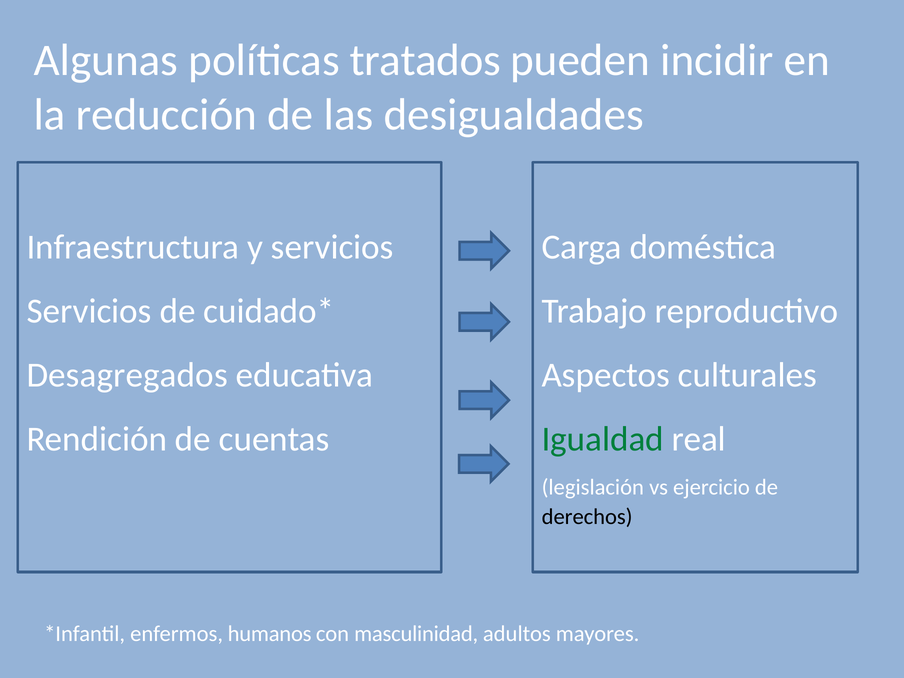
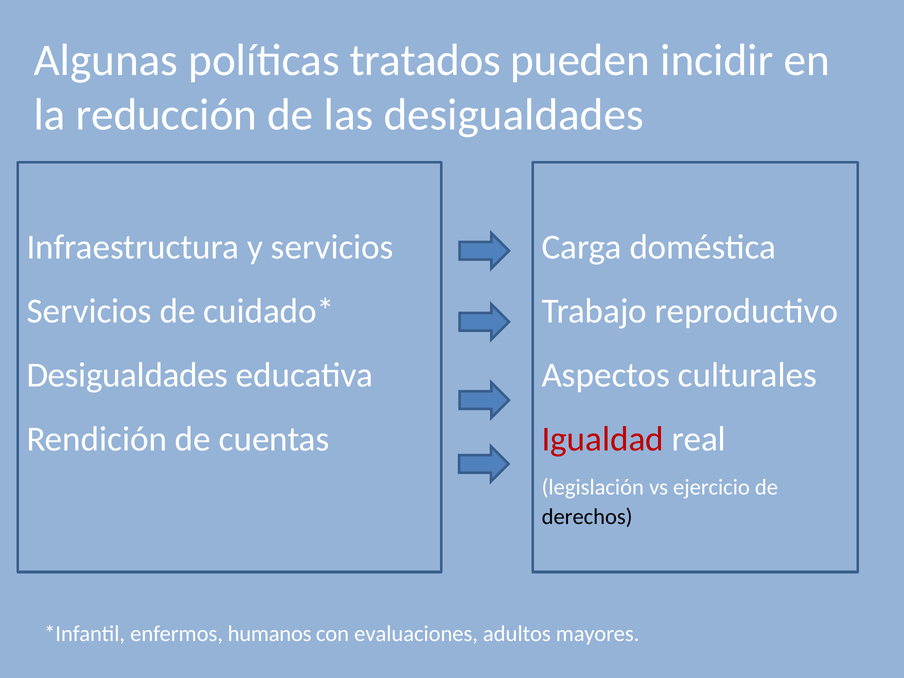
Desagregados at (127, 375): Desagregados -> Desigualdades
Igualdad colour: green -> red
masculinidad: masculinidad -> evaluaciones
